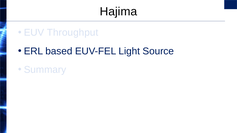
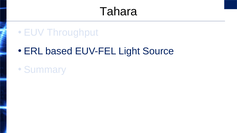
Hajima: Hajima -> Tahara
